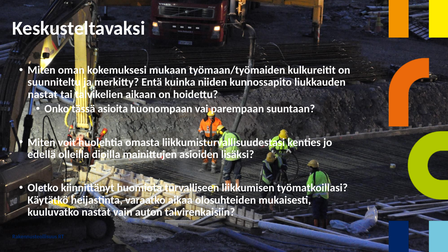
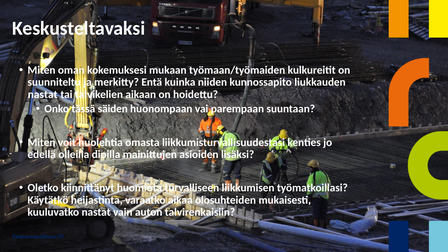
asioita: asioita -> säiden
